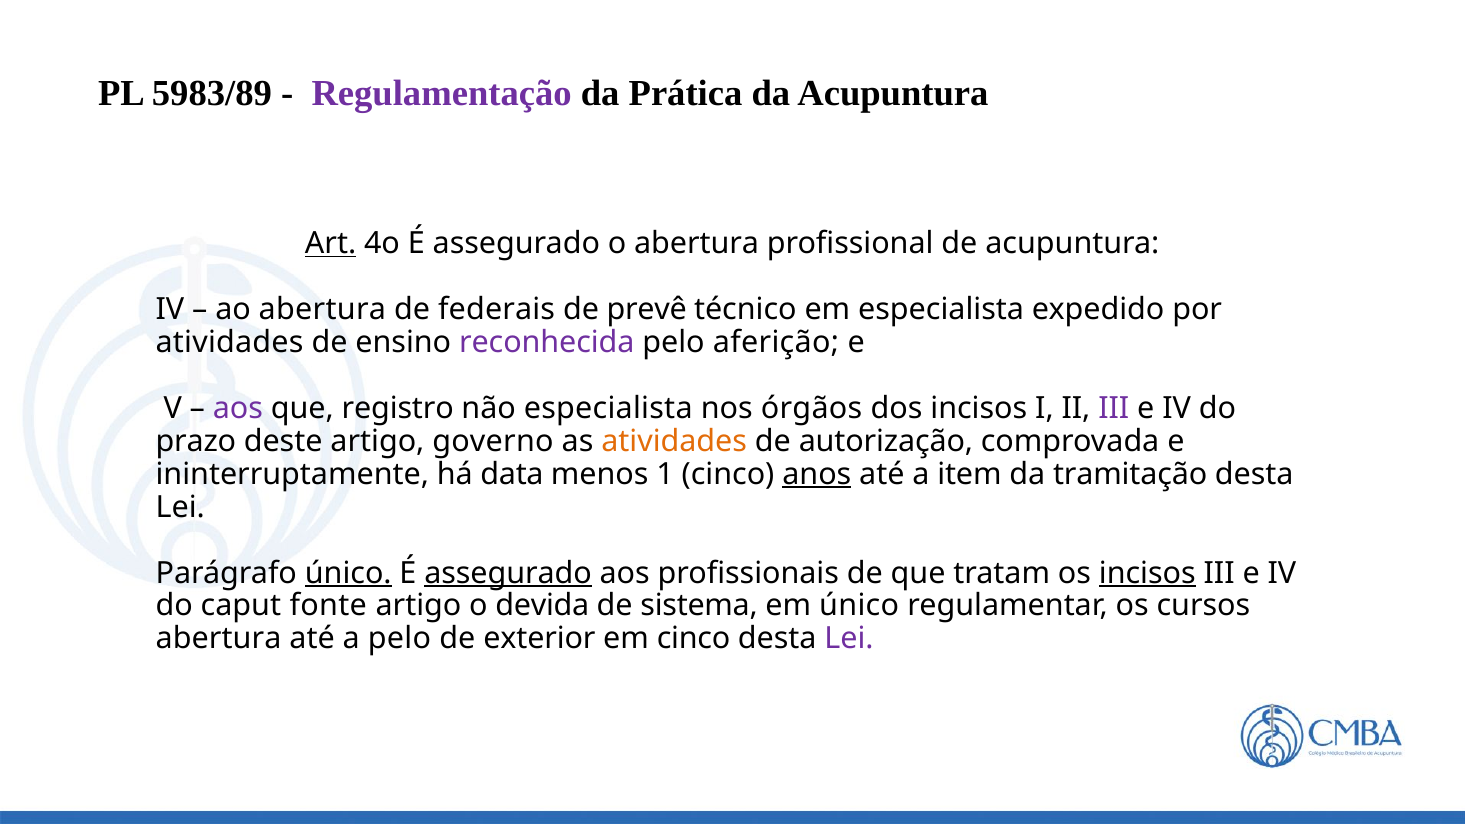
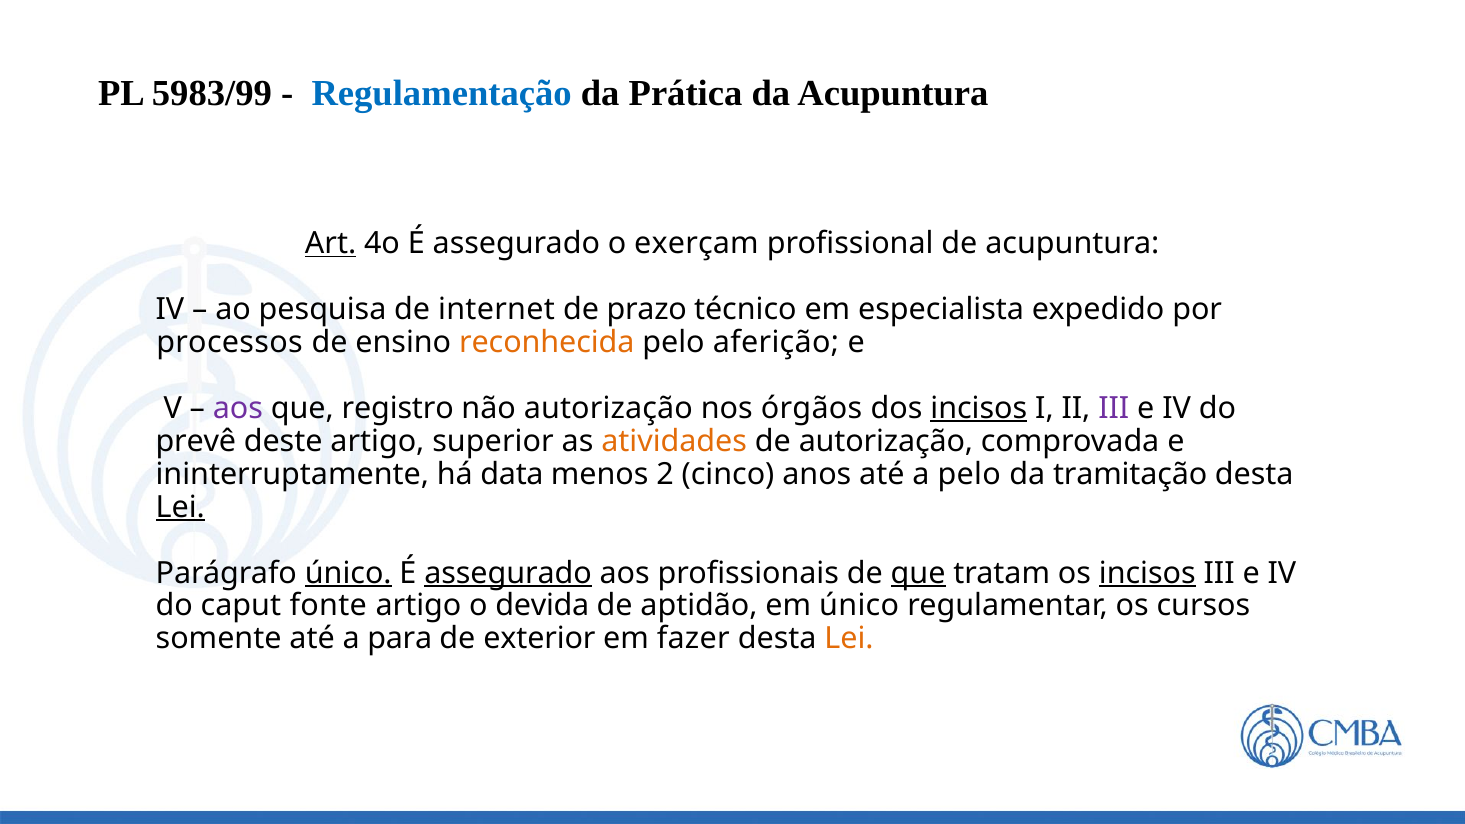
5983/89: 5983/89 -> 5983/99
Regulamentação colour: purple -> blue
o abertura: abertura -> exerçam
ao abertura: abertura -> pesquisa
federais: federais -> internet
prevê: prevê -> prazo
atividades at (230, 342): atividades -> processos
reconhecida colour: purple -> orange
não especialista: especialista -> autorização
incisos at (979, 408) underline: none -> present
prazo: prazo -> prevê
governo: governo -> superior
1: 1 -> 2
anos underline: present -> none
a item: item -> pelo
Lei at (180, 507) underline: none -> present
que at (918, 573) underline: none -> present
sistema: sistema -> aptidão
abertura at (219, 639): abertura -> somente
a pelo: pelo -> para
em cinco: cinco -> fazer
Lei at (849, 639) colour: purple -> orange
